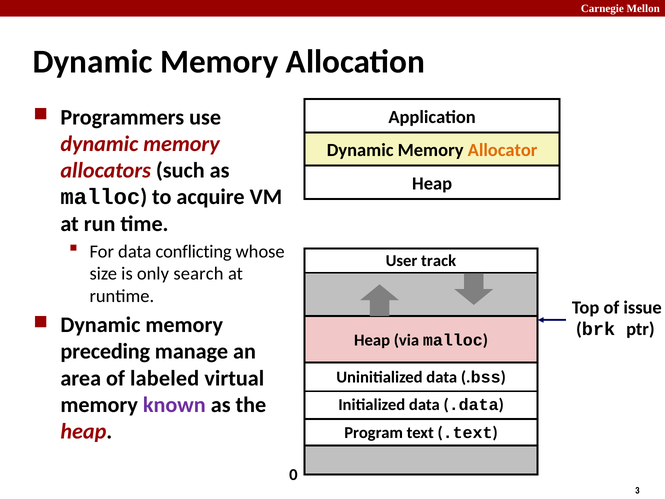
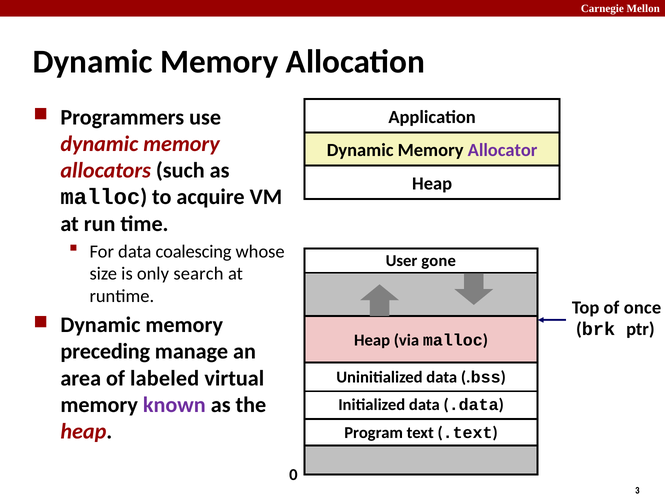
Allocator colour: orange -> purple
conflicting: conflicting -> coalescing
track: track -> gone
issue: issue -> once
